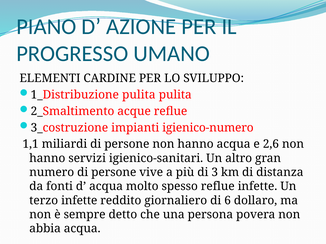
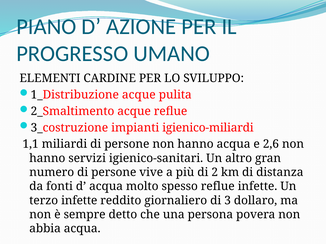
1_Distribuzione pulita: pulita -> acque
igienico-numero: igienico-numero -> igienico-miliardi
3: 3 -> 2
6: 6 -> 3
